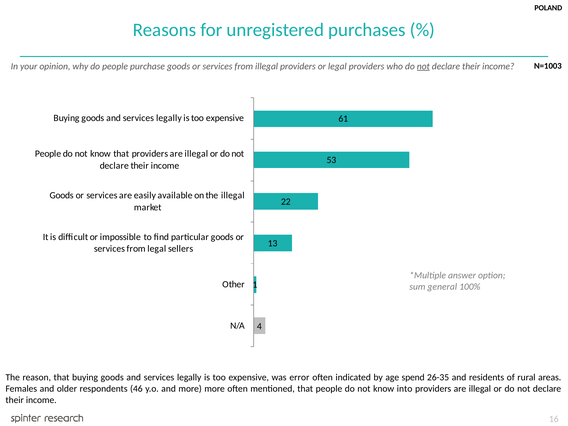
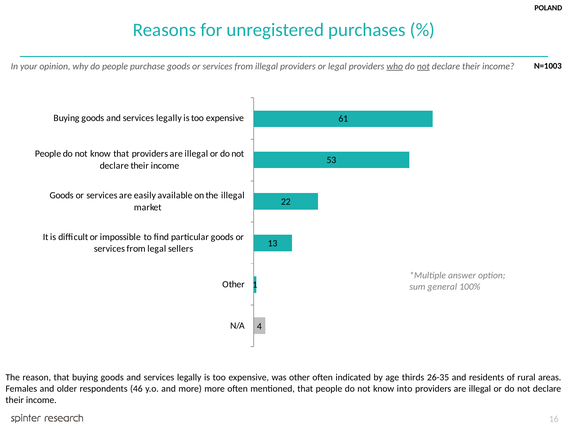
who underline: none -> present
was error: error -> other
spend: spend -> thirds
